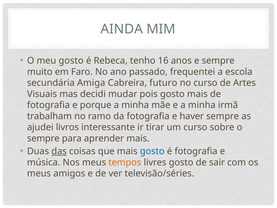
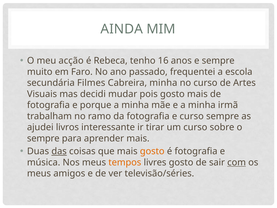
meu gosto: gosto -> acção
Amiga: Amiga -> Filmes
Cabreira futuro: futuro -> minha
e haver: haver -> curso
gosto at (152, 151) colour: blue -> orange
com underline: none -> present
